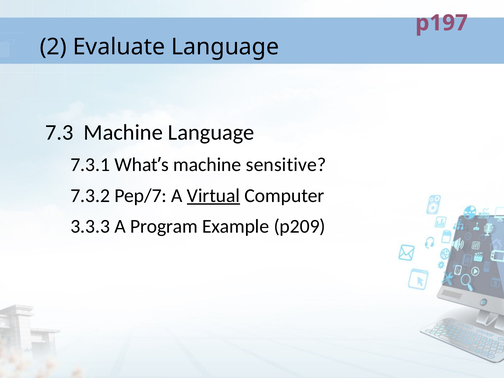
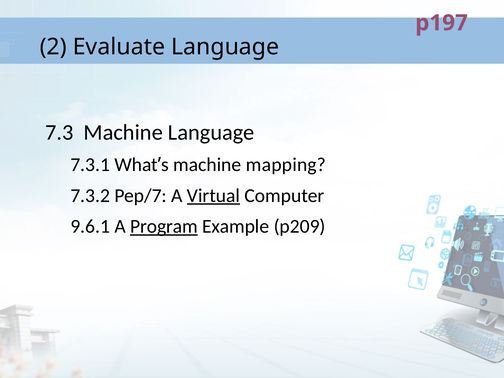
sensitive: sensitive -> mapping
3.3.3: 3.3.3 -> 9.6.1
Program underline: none -> present
